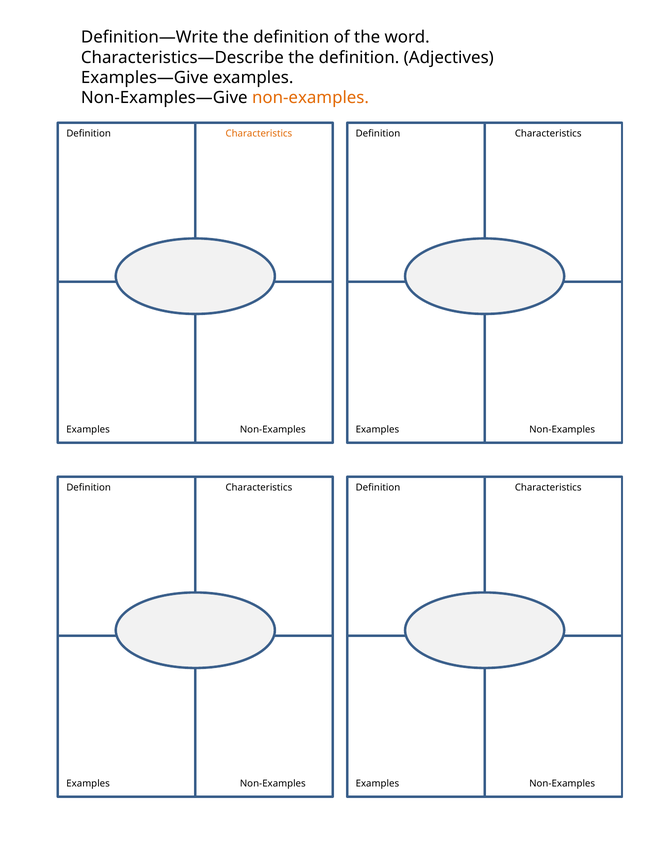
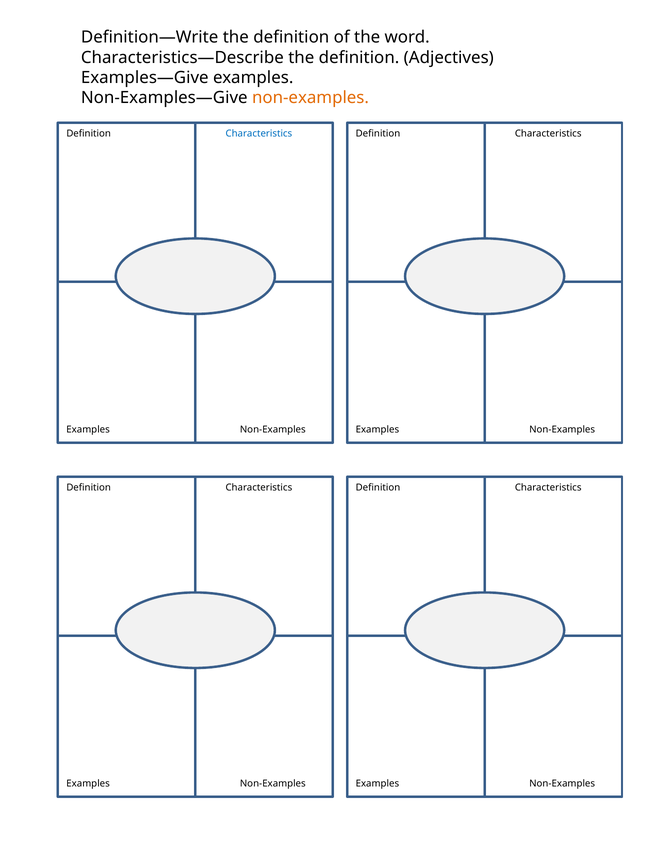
Characteristics at (259, 134) colour: orange -> blue
